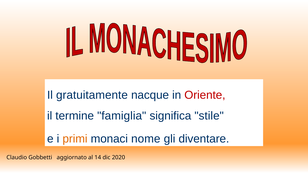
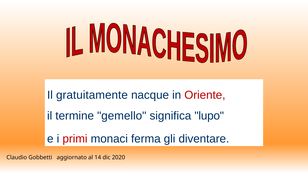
famiglia: famiglia -> gemello
stile: stile -> lupo
primi colour: orange -> red
nome: nome -> ferma
